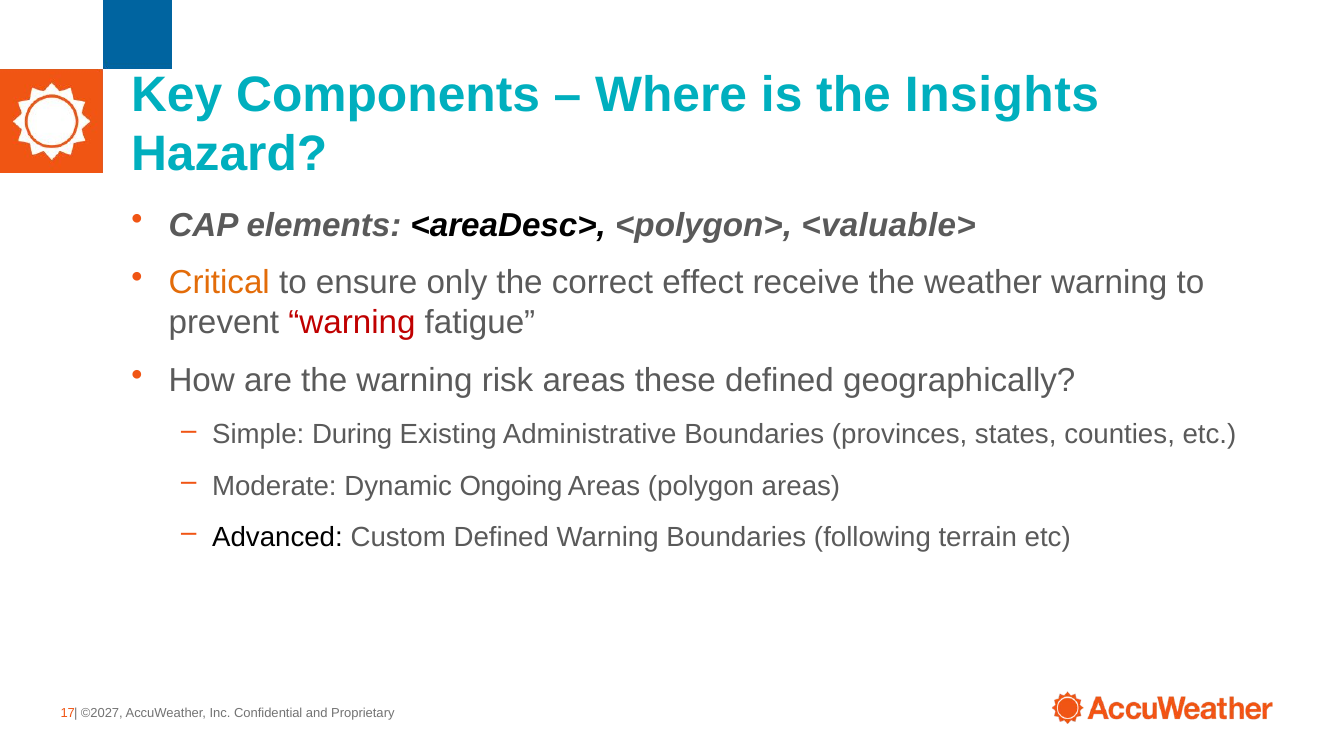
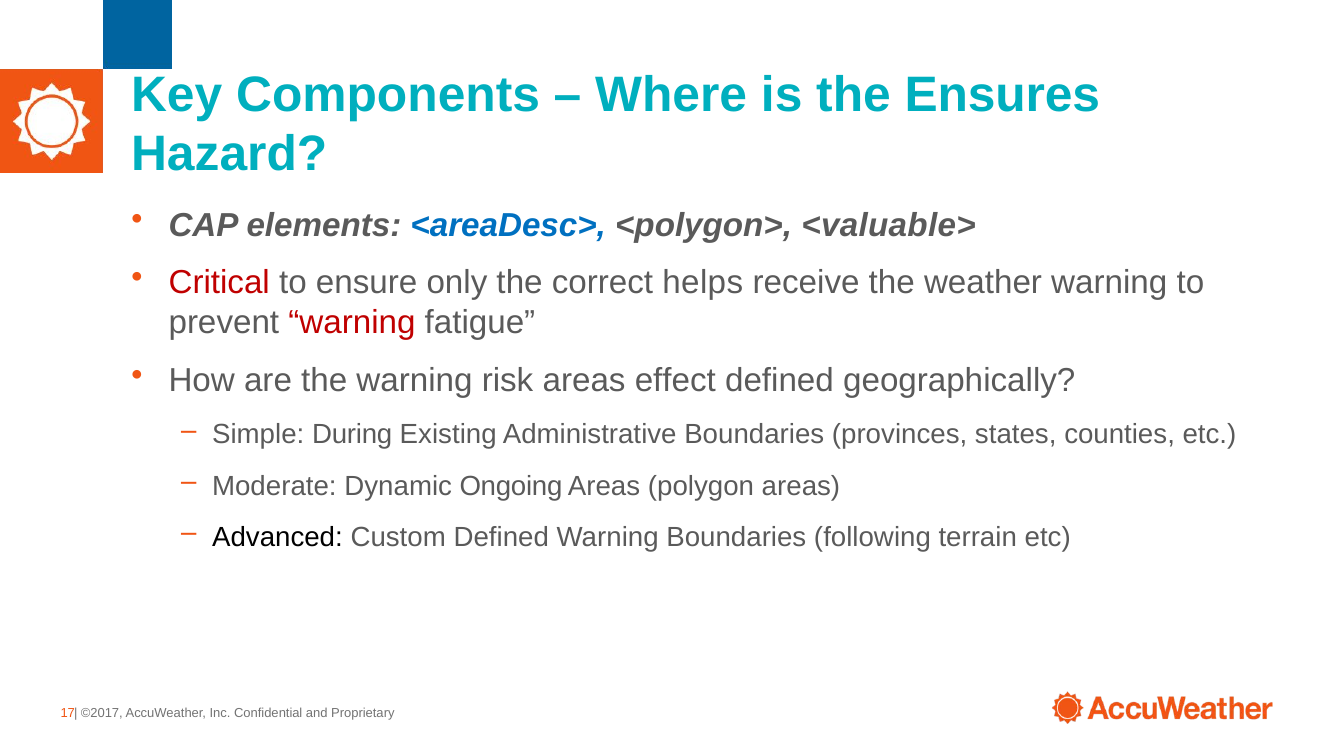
Insights: Insights -> Ensures
<areaDesc> colour: black -> blue
Critical colour: orange -> red
effect: effect -> helps
these: these -> effect
©2027: ©2027 -> ©2017
